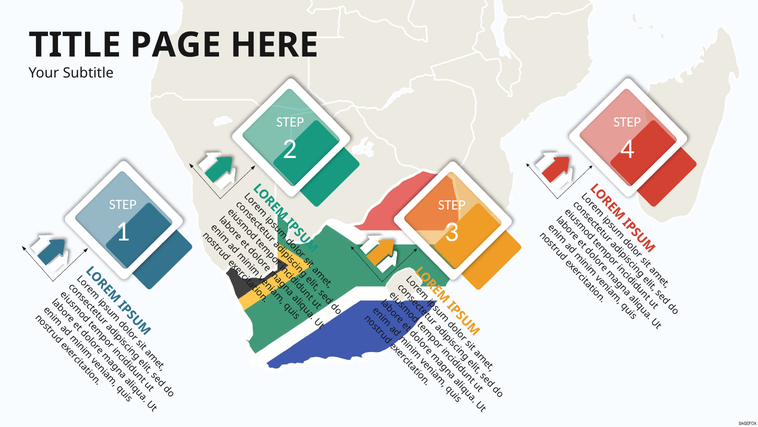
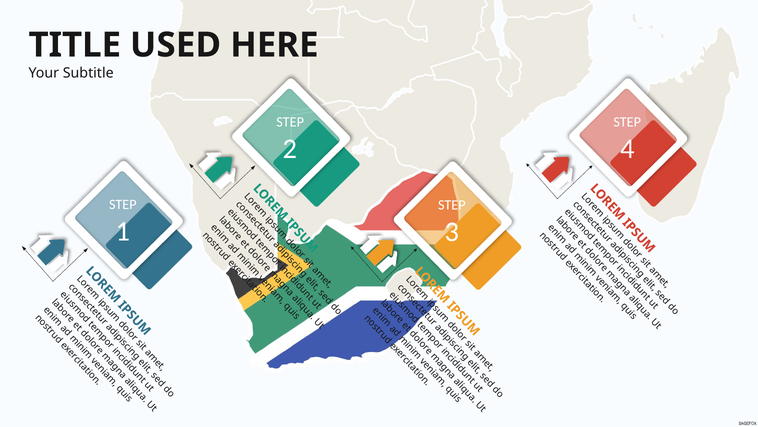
PAGE: PAGE -> USED
